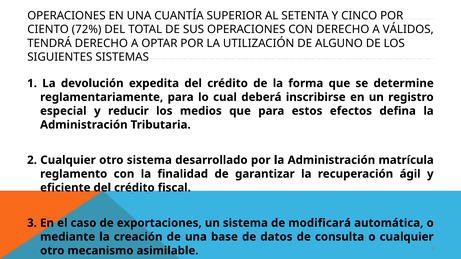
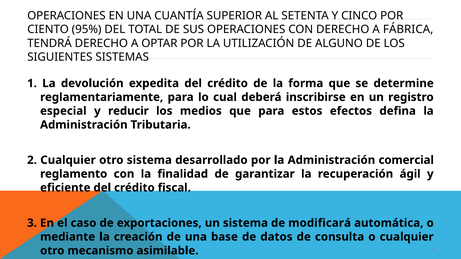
72%: 72% -> 95%
VÁLIDOS: VÁLIDOS -> FÁBRICA
matrícula: matrícula -> comercial
